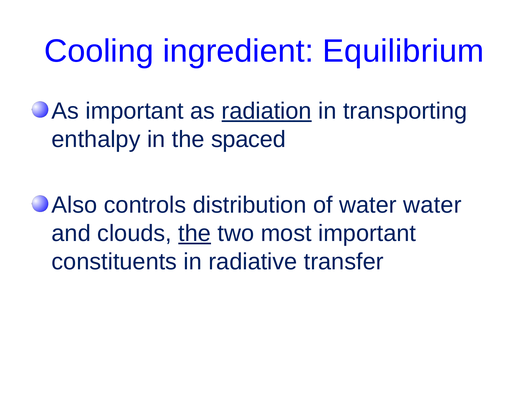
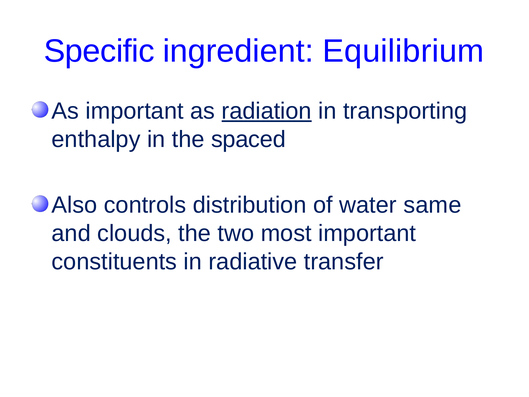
Cooling: Cooling -> Specific
water water: water -> same
the at (195, 233) underline: present -> none
